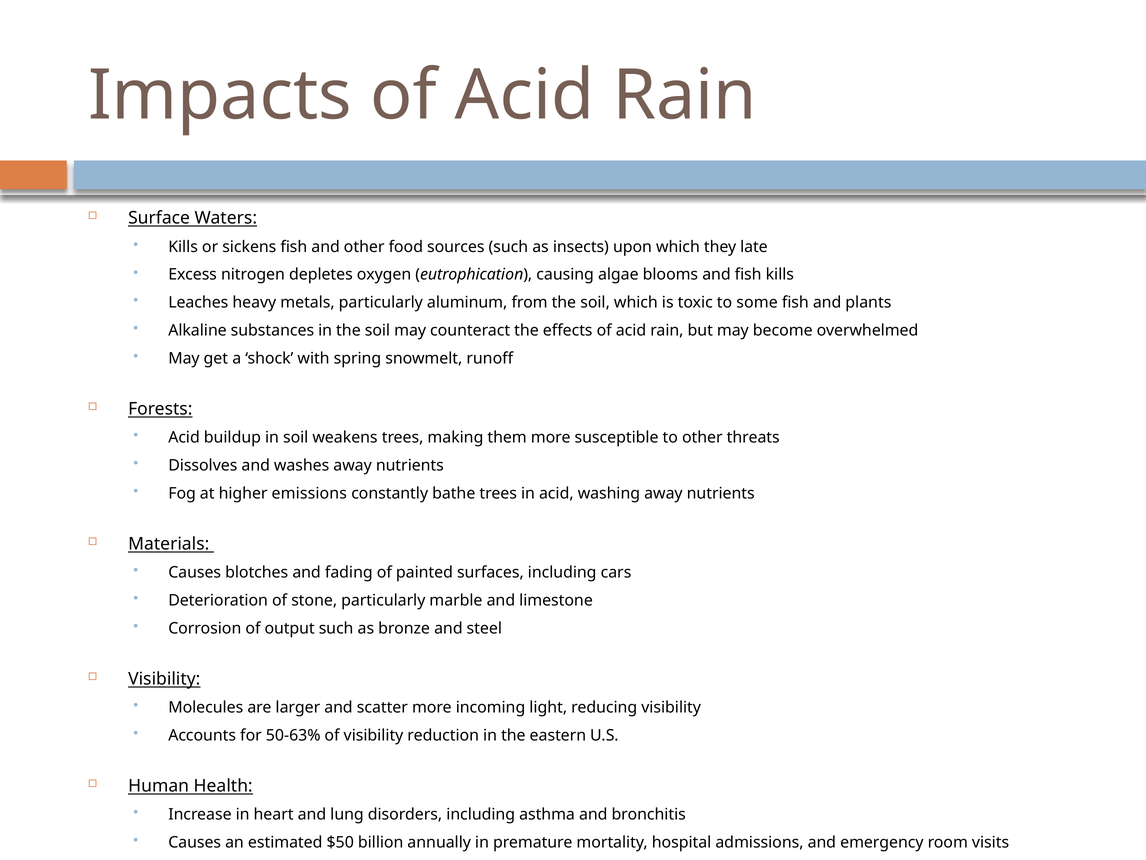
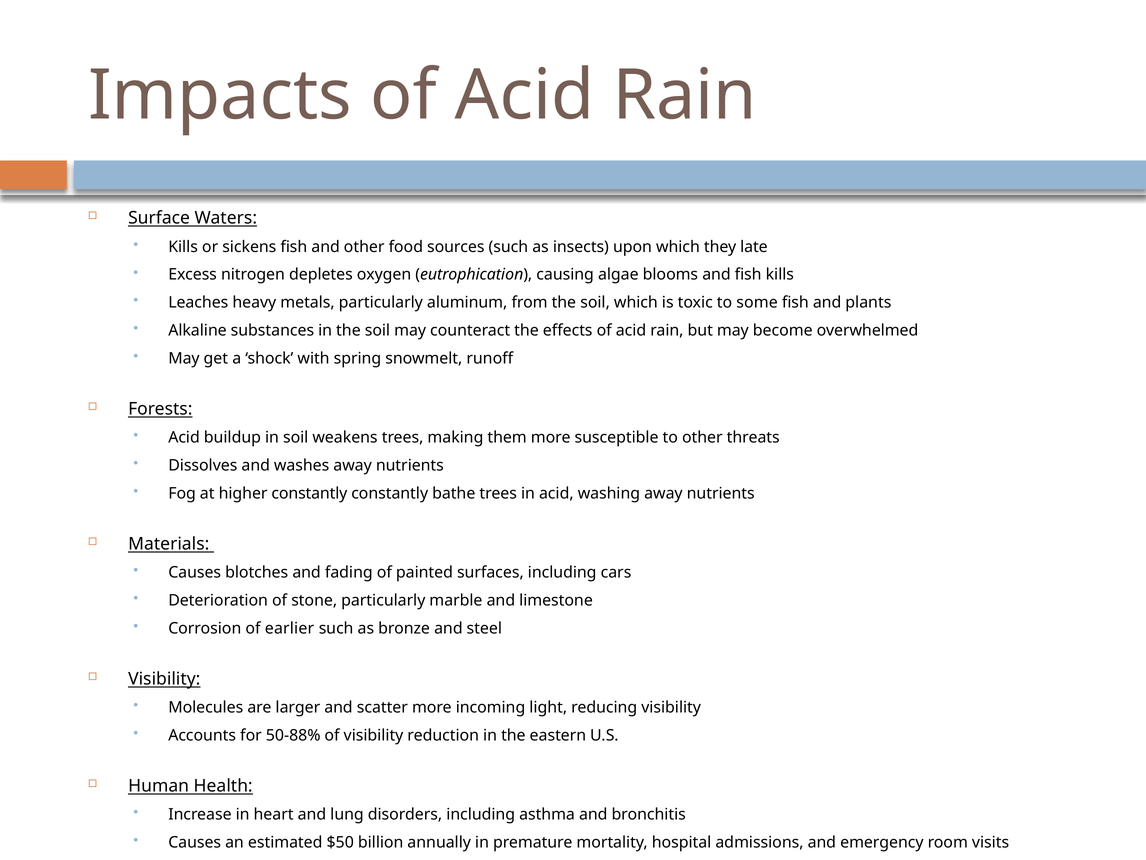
higher emissions: emissions -> constantly
output: output -> earlier
50-63%: 50-63% -> 50-88%
